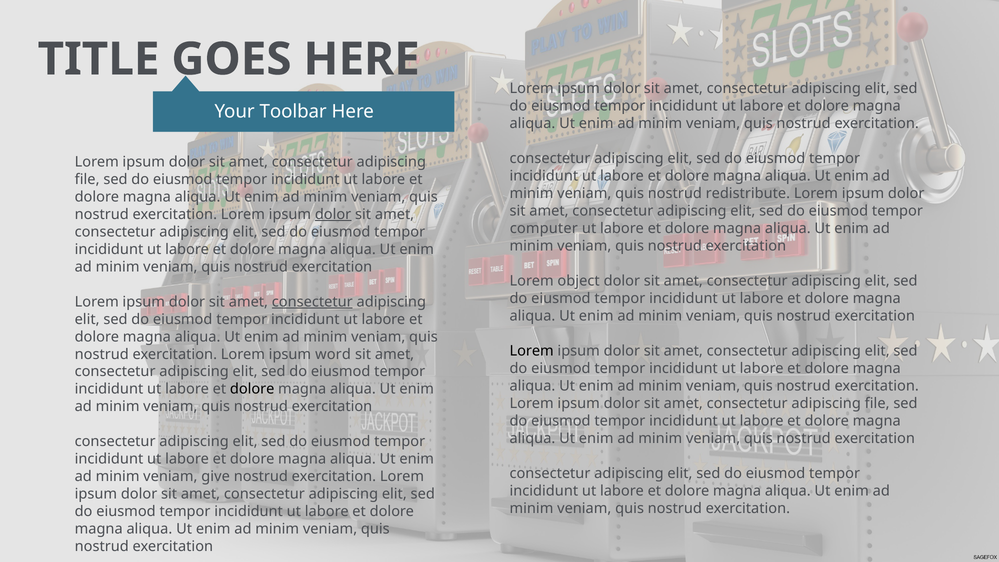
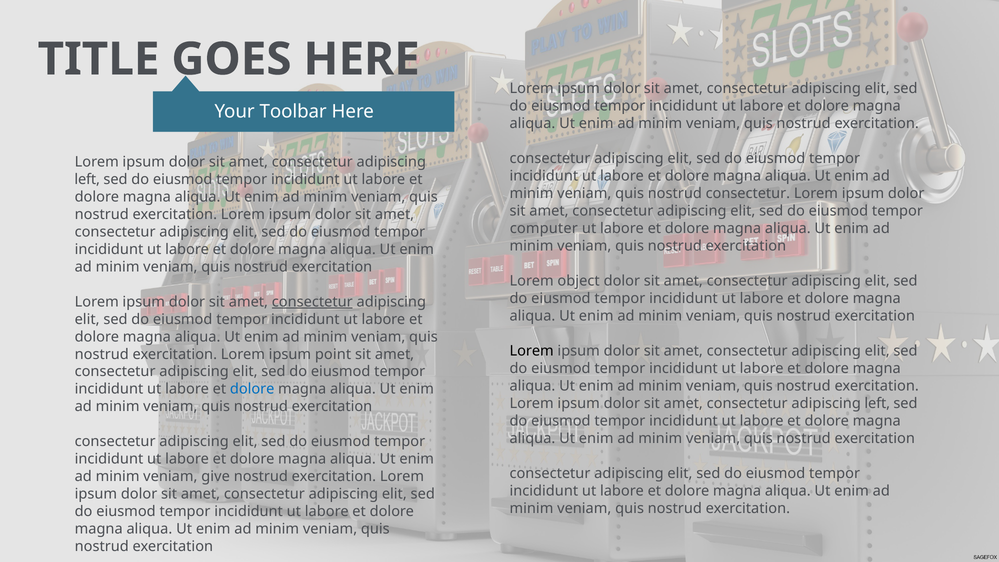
file at (87, 179): file -> left
nostrud redistribute: redistribute -> consectetur
dolor at (333, 214) underline: present -> none
word: word -> point
dolore at (252, 389) colour: black -> blue
file at (877, 403): file -> left
